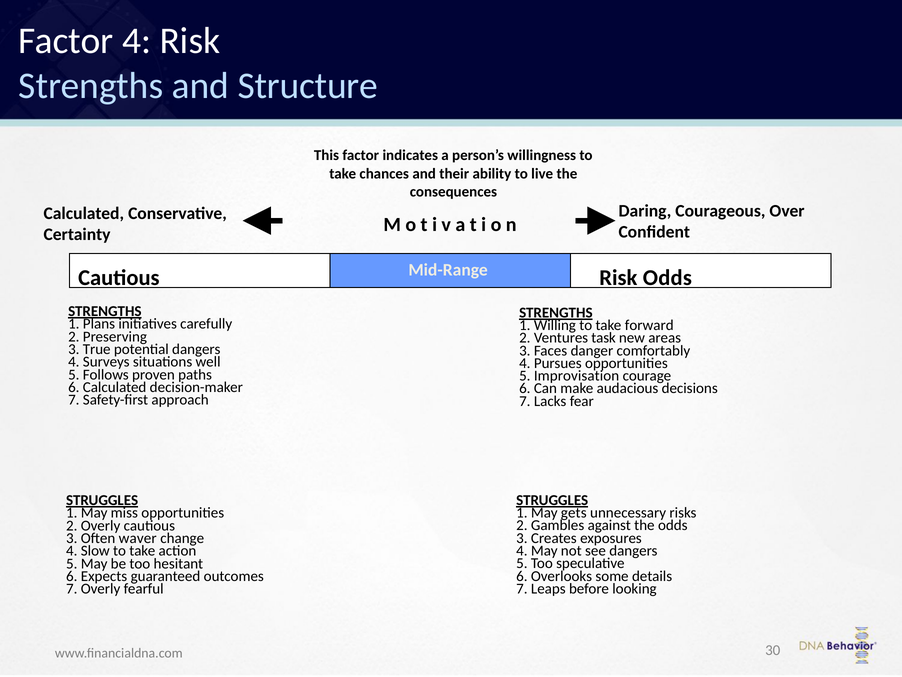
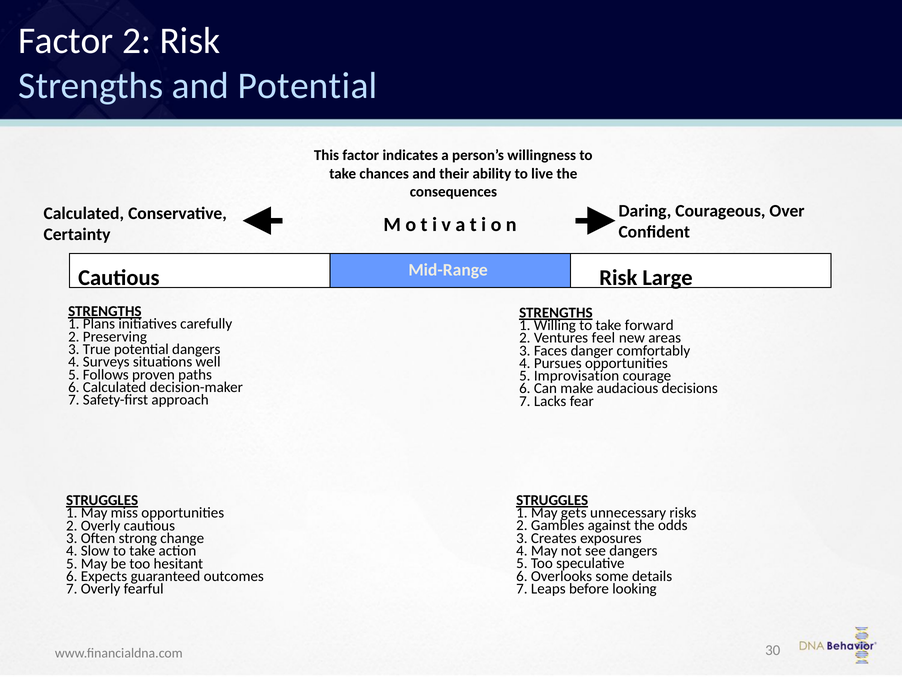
Factor 4: 4 -> 2
and Structure: Structure -> Potential
Risk Odds: Odds -> Large
task: task -> feel
waver: waver -> strong
